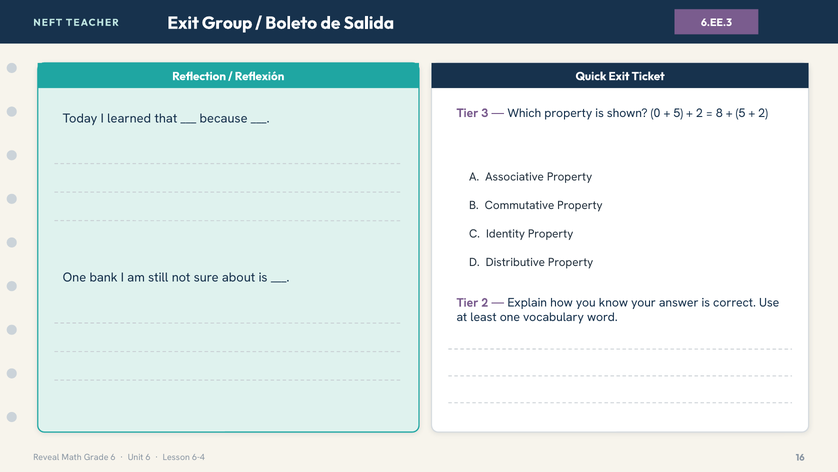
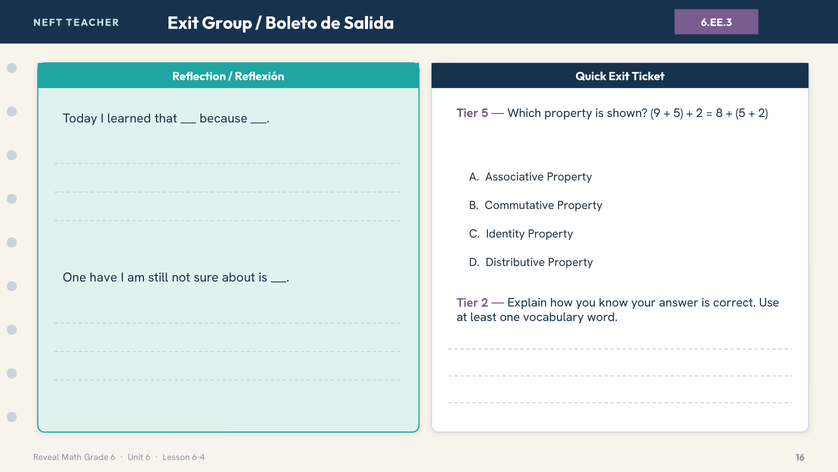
Tier 3: 3 -> 5
0: 0 -> 9
bank: bank -> have
